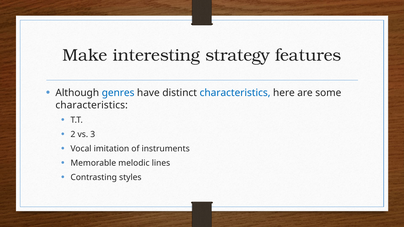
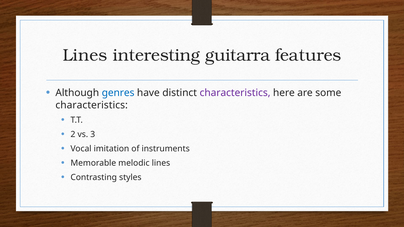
Make at (85, 55): Make -> Lines
strategy: strategy -> guitarra
characteristics at (235, 93) colour: blue -> purple
